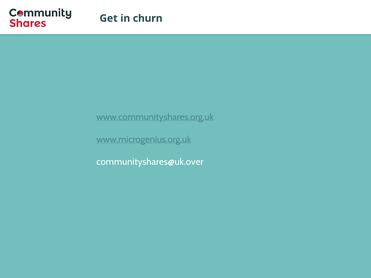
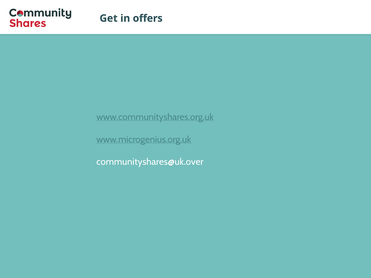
churn: churn -> offers
